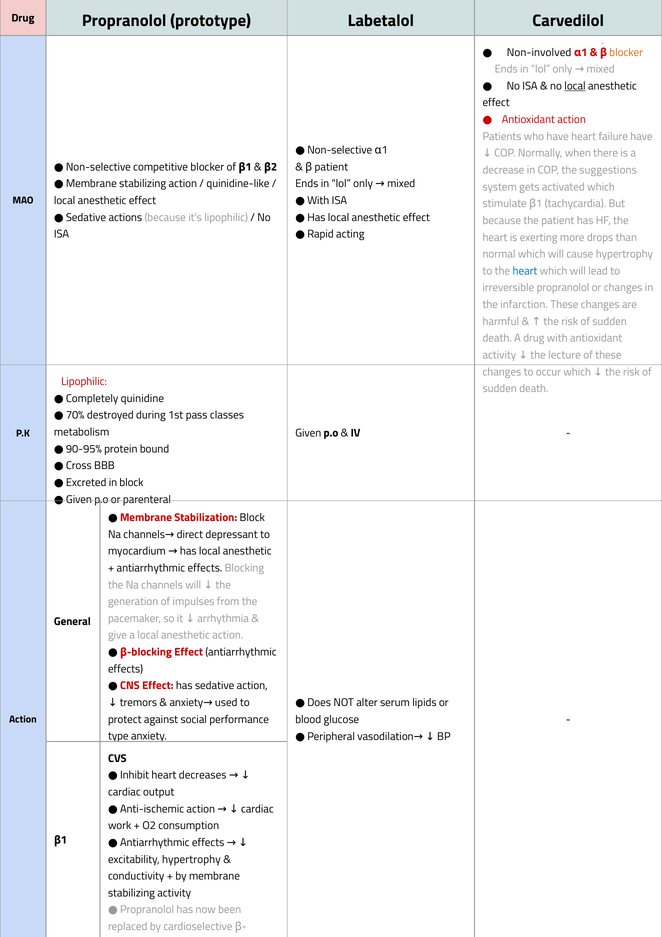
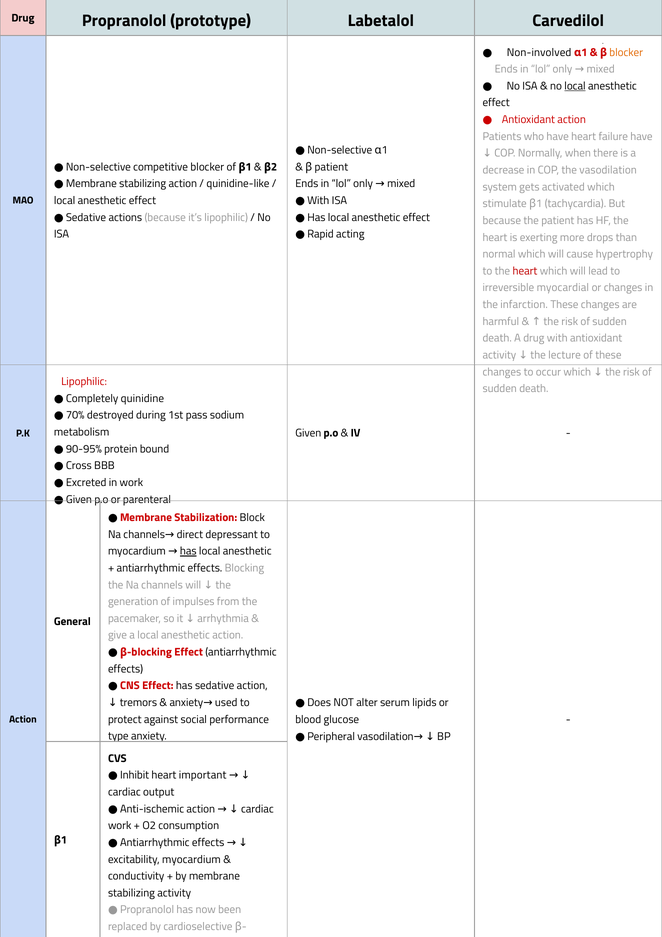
the suggestions: suggestions -> vasodilation
heart at (525, 271) colour: blue -> red
irreversible propranolol: propranolol -> myocardial
classes: classes -> sodium
in block: block -> work
has at (188, 551) underline: none -> present
decreases: decreases -> important
excitability hypertrophy: hypertrophy -> myocardium
